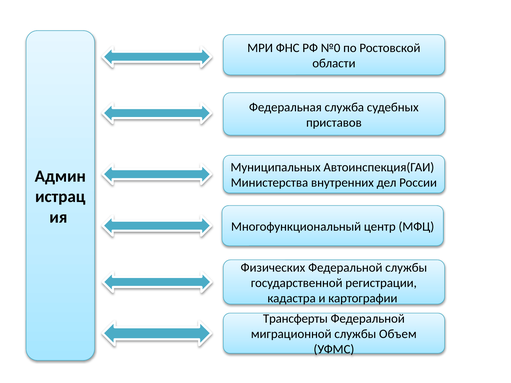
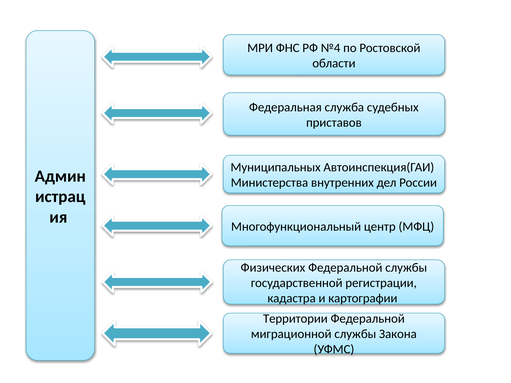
№0: №0 -> №4
Трансферты: Трансферты -> Территории
Объем: Объем -> Закона
